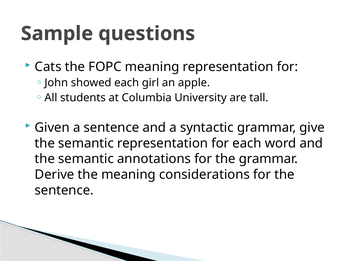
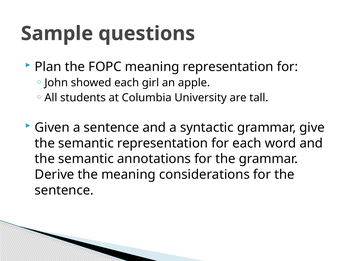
Cats: Cats -> Plan
